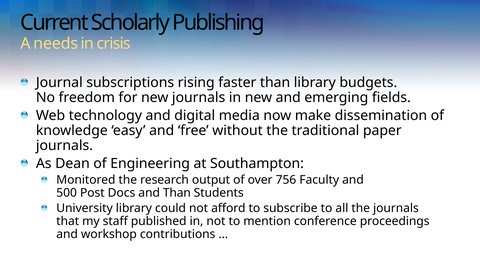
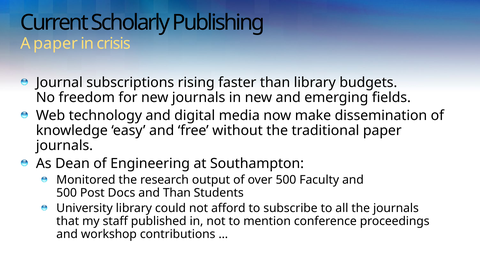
A needs: needs -> paper
over 756: 756 -> 500
